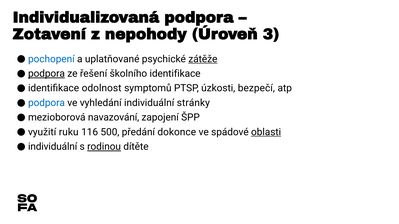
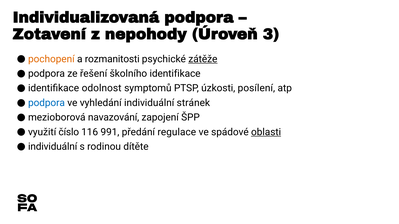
pochopení colour: blue -> orange
uplatňované: uplatňované -> rozmanitosti
podpora at (46, 74) underline: present -> none
bezpečí: bezpečí -> posílení
stránky: stránky -> stránek
ruku: ruku -> číslo
500: 500 -> 991
dokonce: dokonce -> regulace
rodinou underline: present -> none
